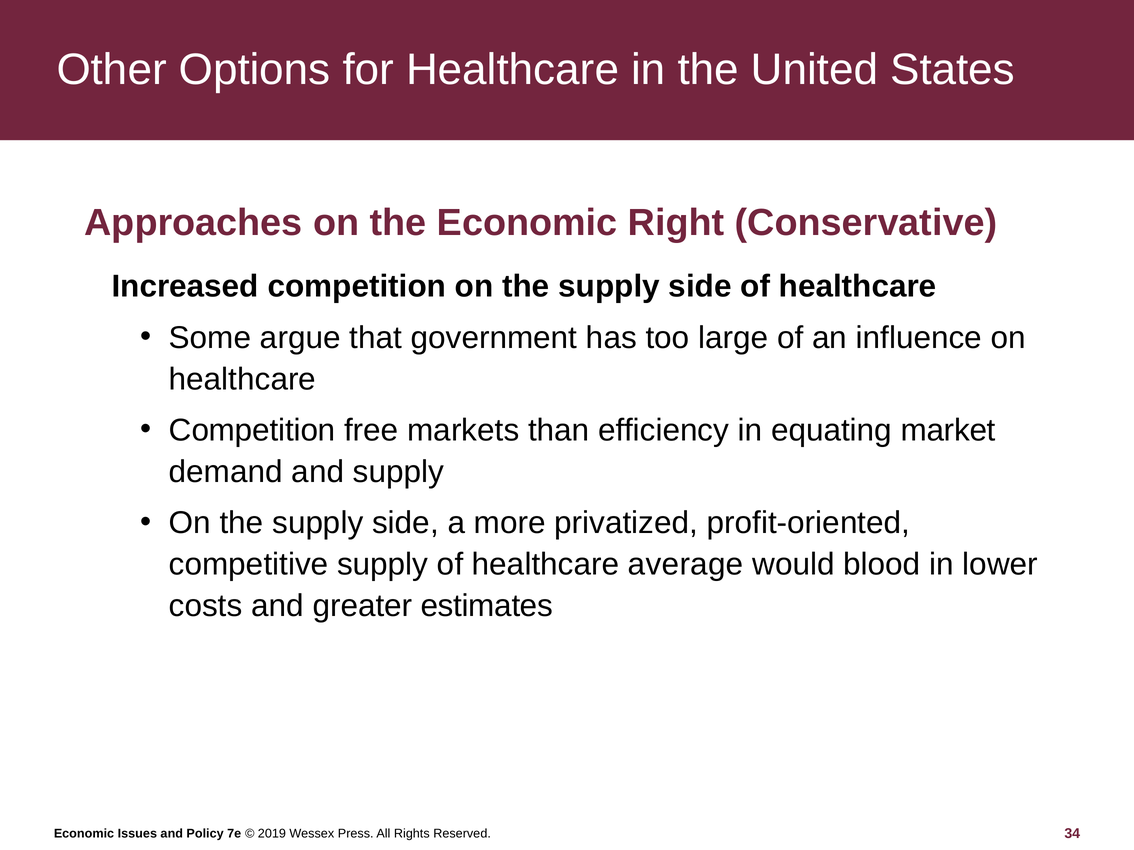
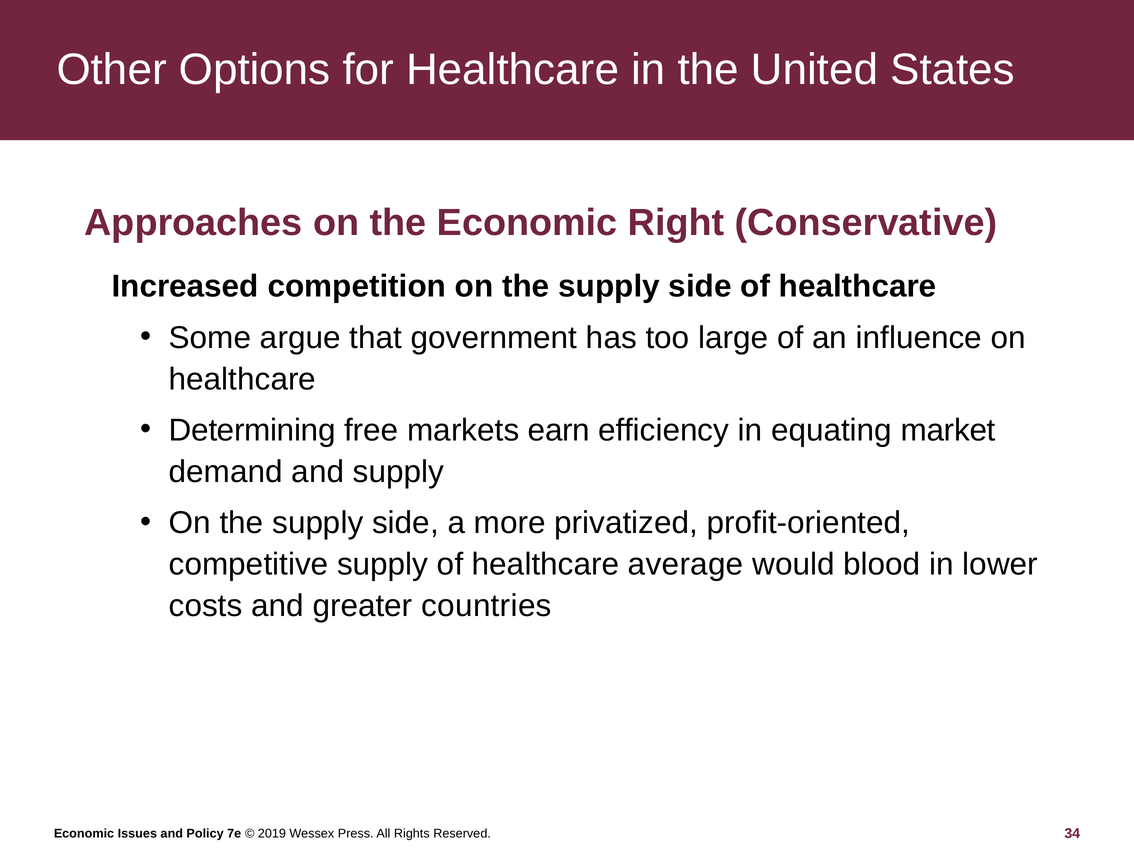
Competition at (252, 431): Competition -> Determining
than: than -> earn
estimates: estimates -> countries
